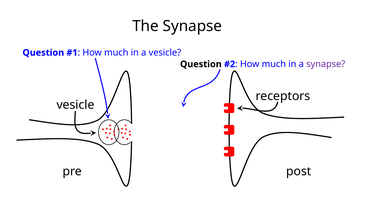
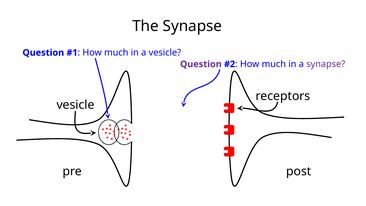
Question at (201, 64) colour: black -> purple
